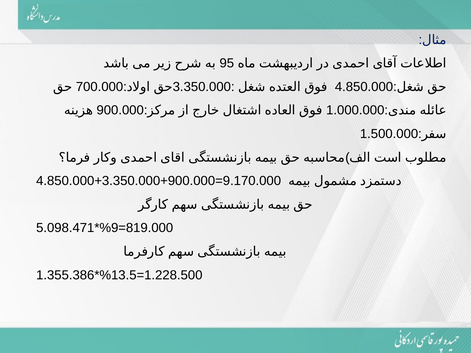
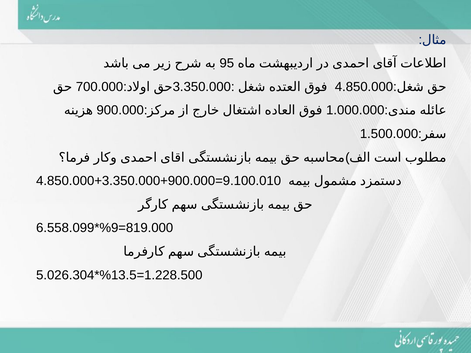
9.170.000: 9.170.000 -> 9.100.010
5.098.471: 5.098.471 -> 6.558.099
1.355.386: 1.355.386 -> 5.026.304
